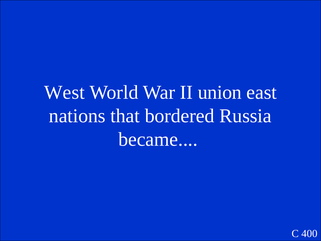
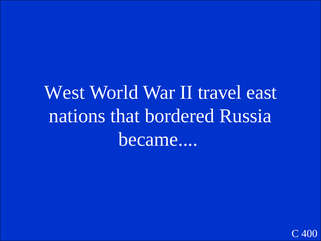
union: union -> travel
